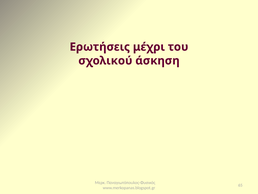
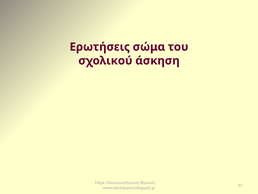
μέχρι: μέχρι -> σώμα
